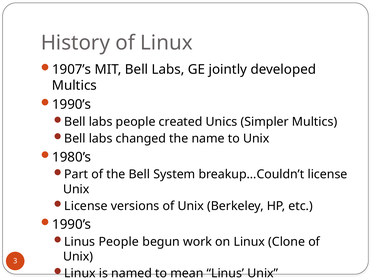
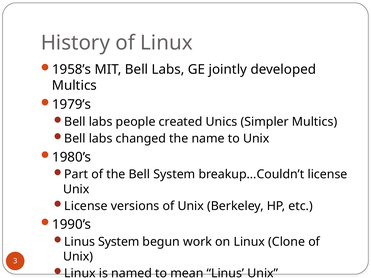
1907’s: 1907’s -> 1958’s
1990’s at (72, 105): 1990’s -> 1979’s
Linus People: People -> System
